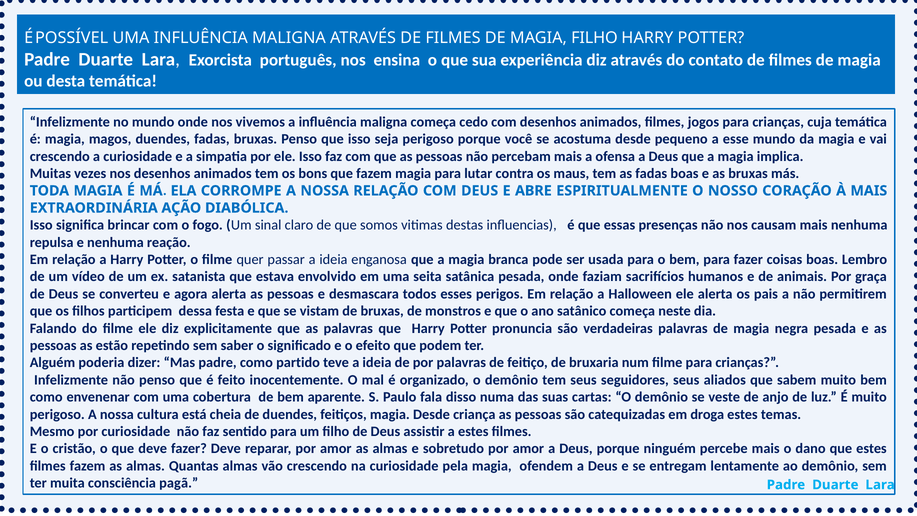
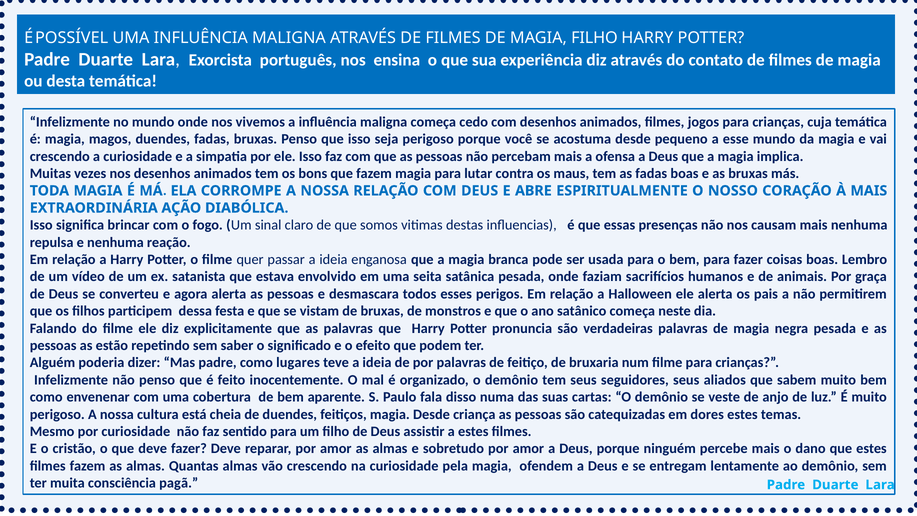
partido: partido -> lugares
droga: droga -> dores
